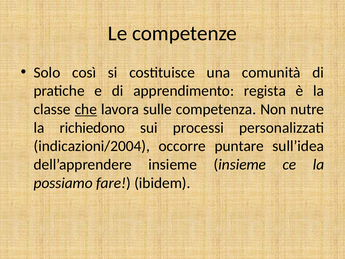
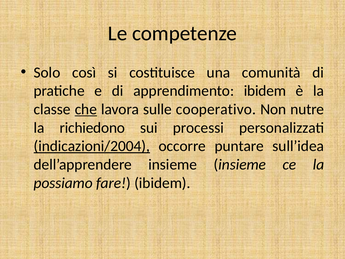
apprendimento regista: regista -> ibidem
competenza: competenza -> cooperativo
indicazioni/2004 underline: none -> present
